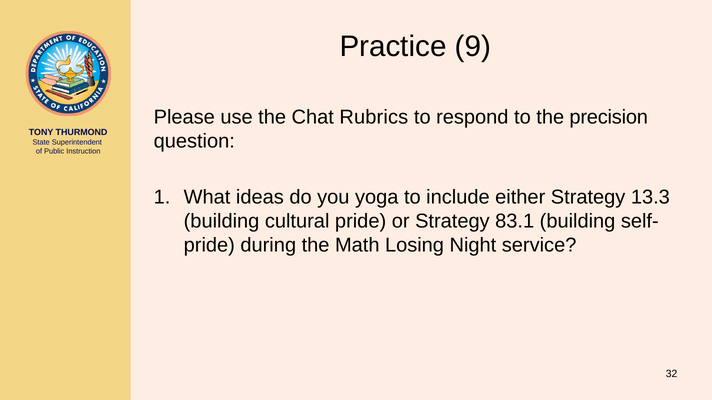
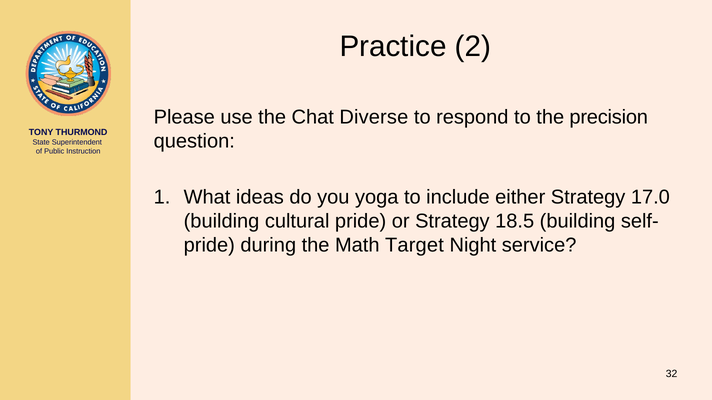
9: 9 -> 2
Rubrics: Rubrics -> Diverse
13.3: 13.3 -> 17.0
83.1: 83.1 -> 18.5
Losing: Losing -> Target
